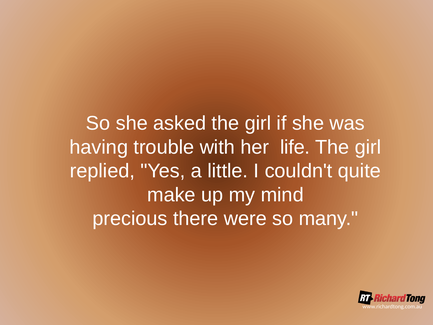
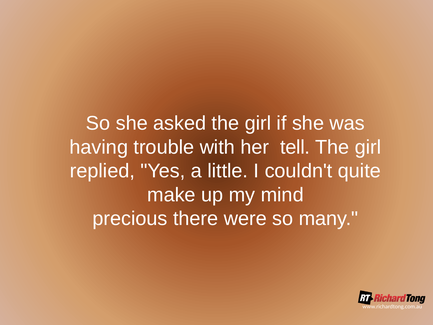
life: life -> tell
